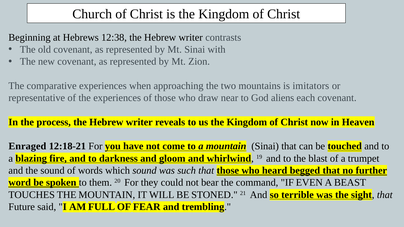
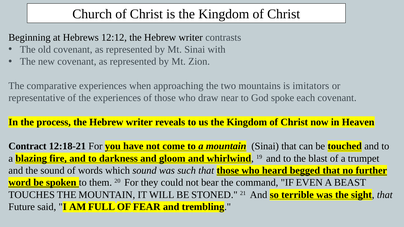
12:38: 12:38 -> 12:12
aliens: aliens -> spoke
Enraged: Enraged -> Contract
